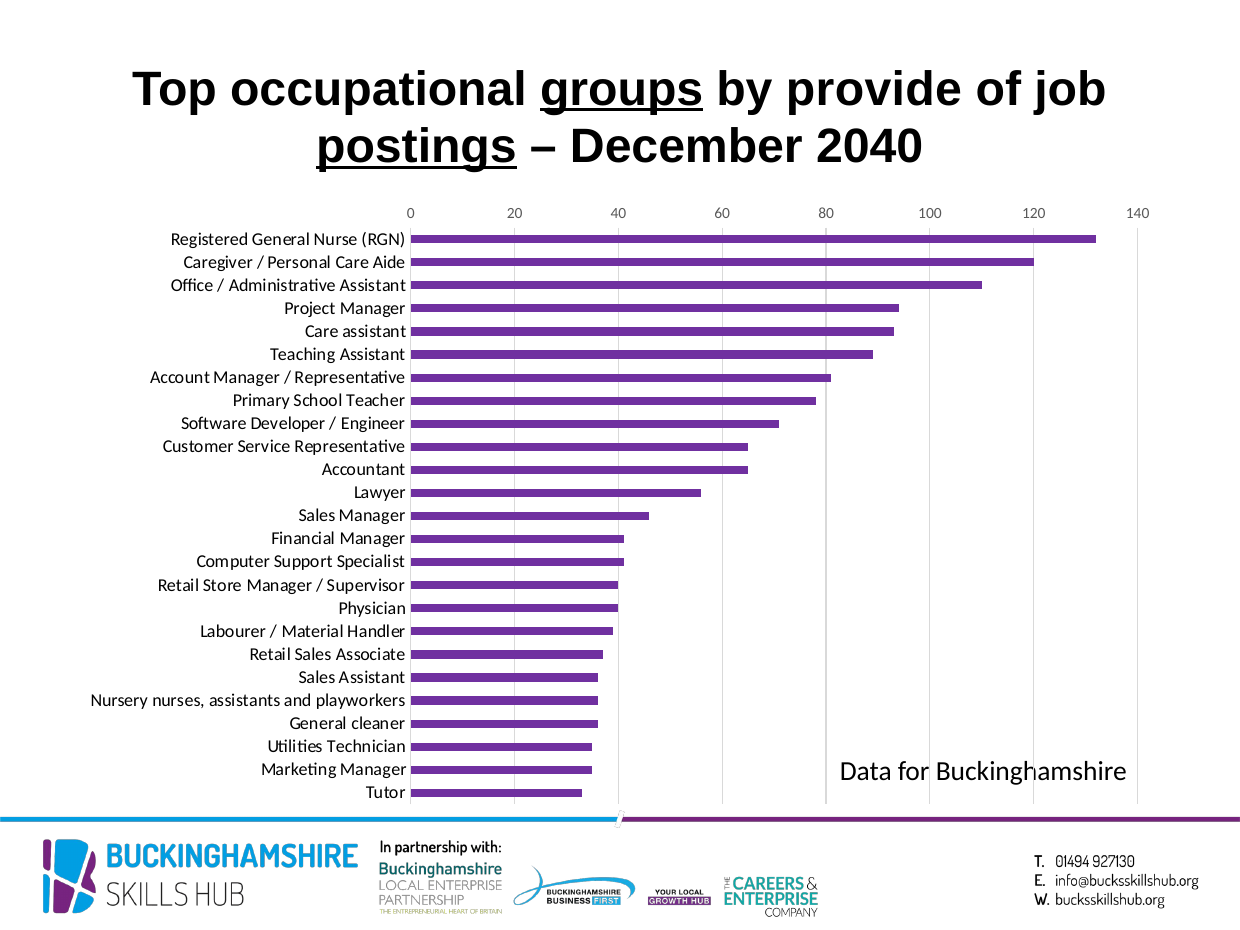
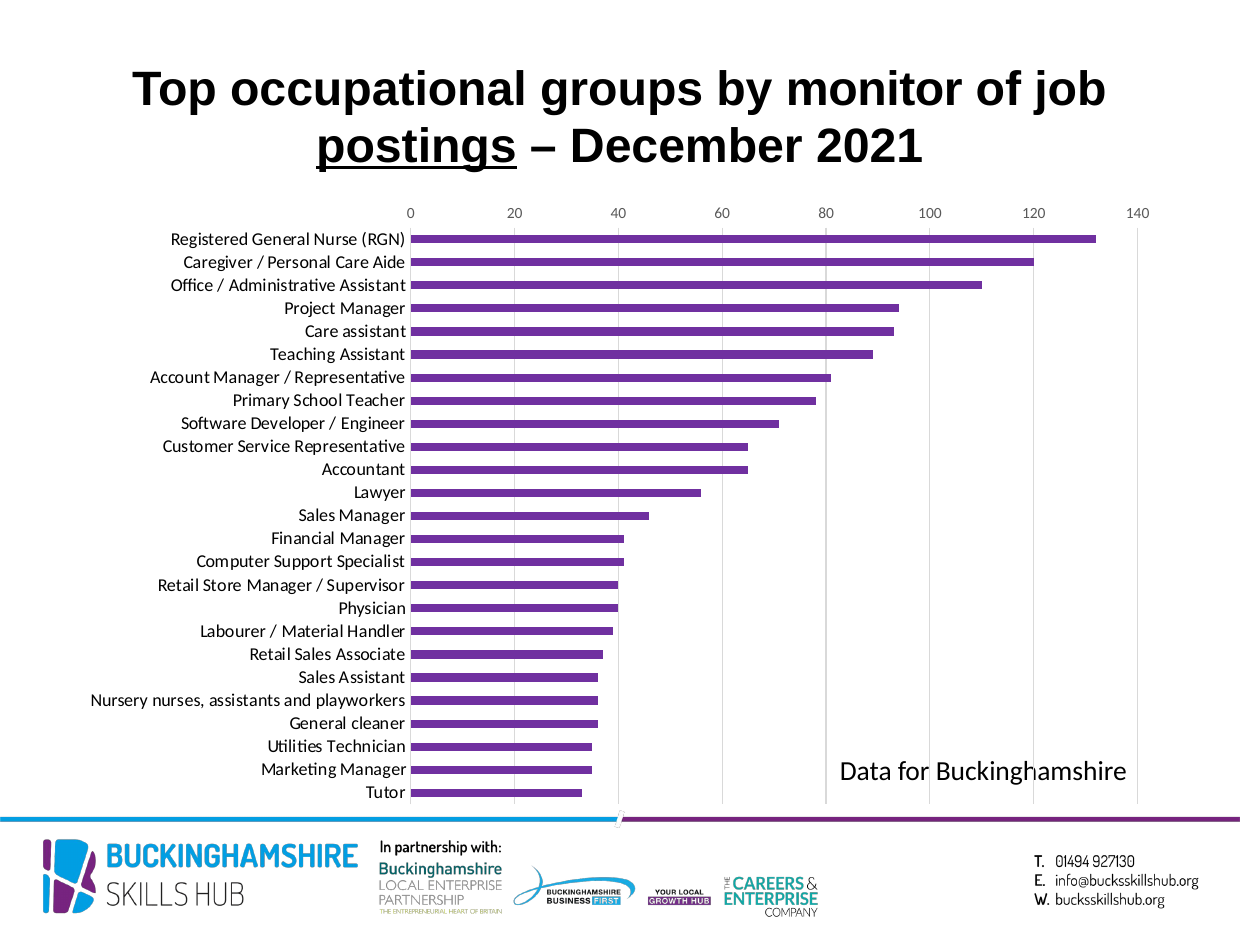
groups underline: present -> none
provide: provide -> monitor
2040: 2040 -> 2021
